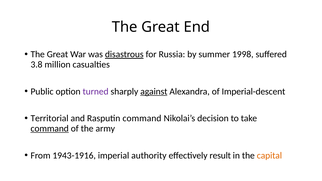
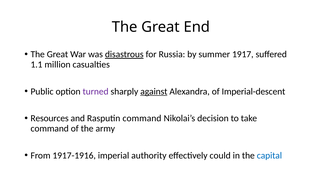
1998: 1998 -> 1917
3.8: 3.8 -> 1.1
Territorial: Territorial -> Resources
command at (50, 129) underline: present -> none
1943-1916: 1943-1916 -> 1917-1916
result: result -> could
capital colour: orange -> blue
